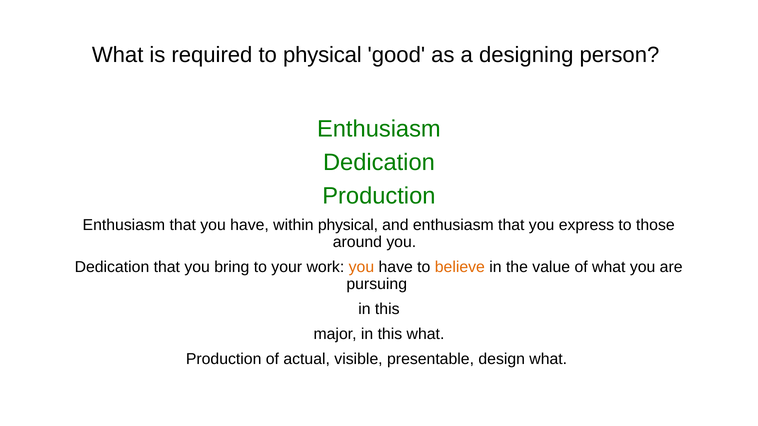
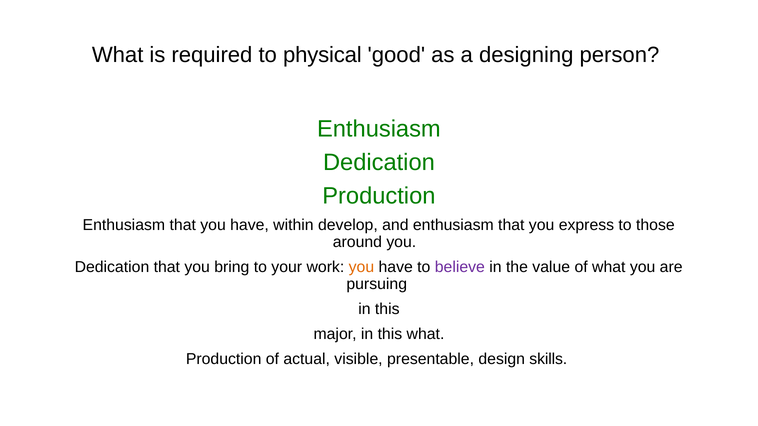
within physical: physical -> develop
believe colour: orange -> purple
design what: what -> skills
